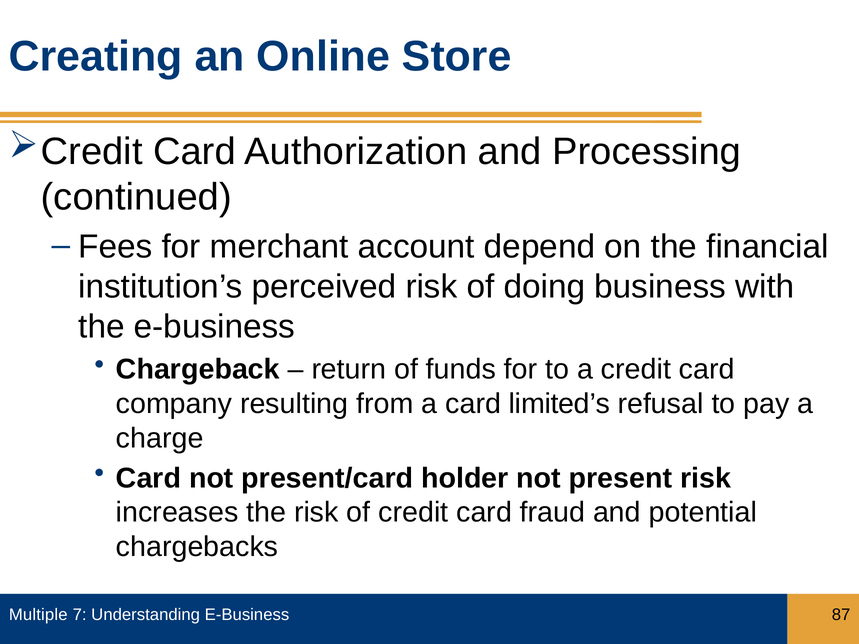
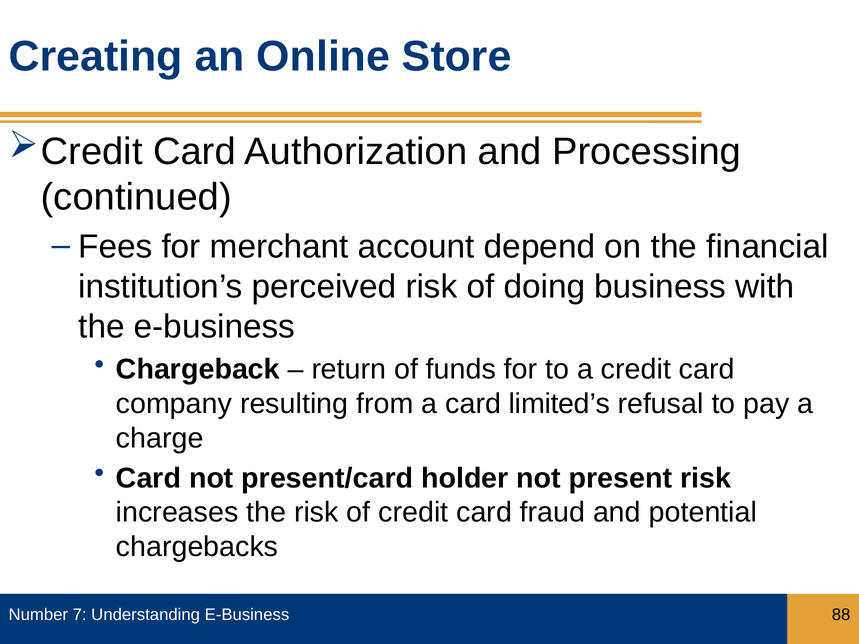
Multiple: Multiple -> Number
87: 87 -> 88
